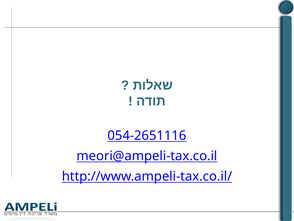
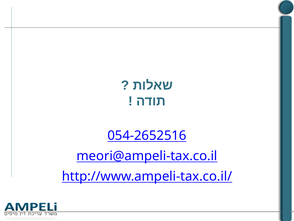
054-2651116: 054-2651116 -> 054-2652516
